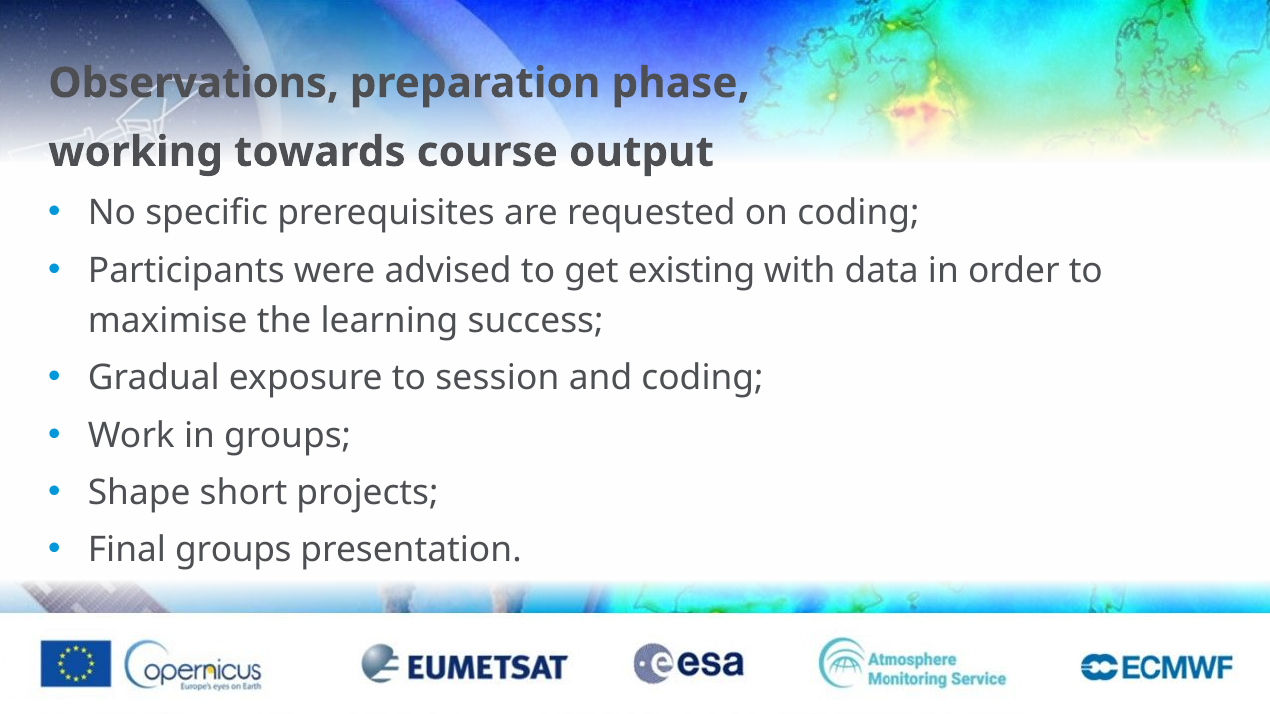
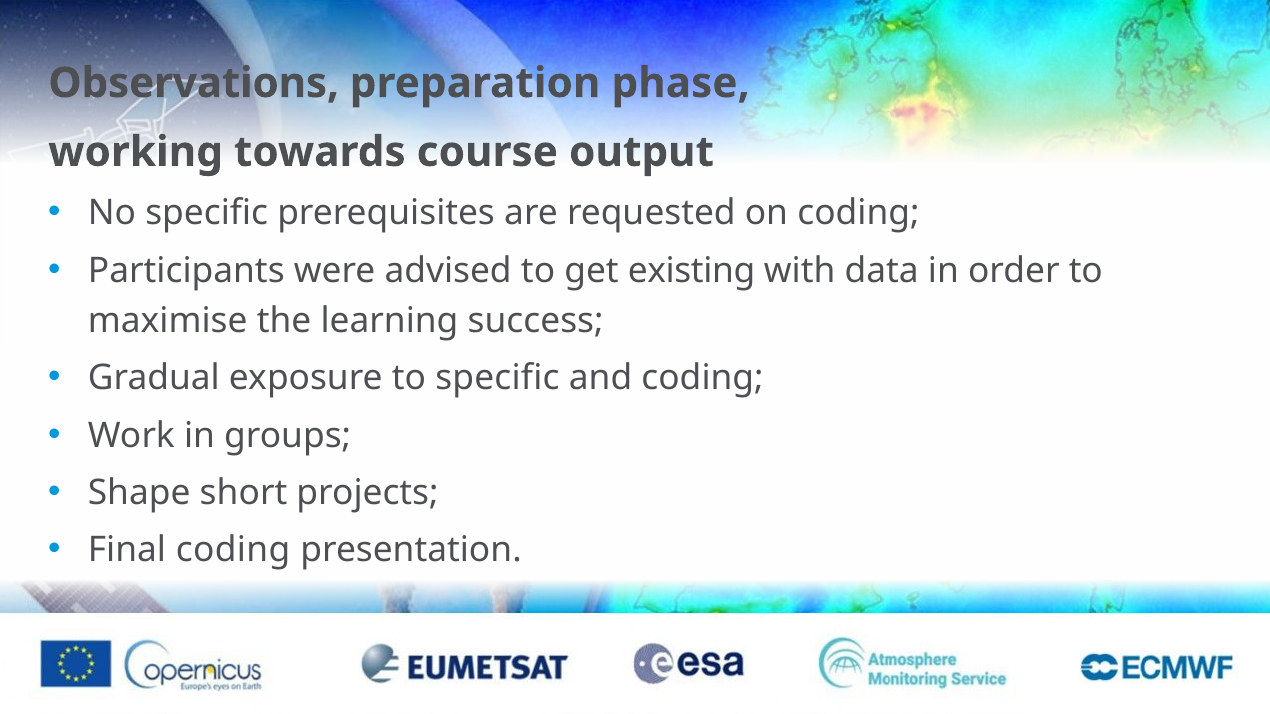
to session: session -> specific
Final groups: groups -> coding
